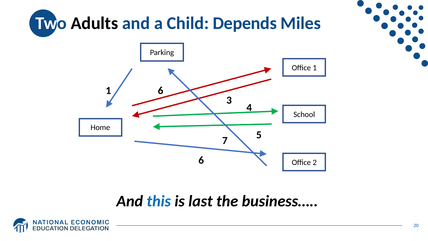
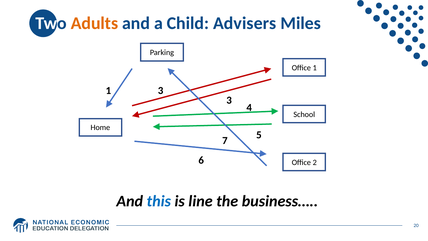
Adults colour: black -> orange
Depends: Depends -> Advisers
1 6: 6 -> 3
last: last -> line
